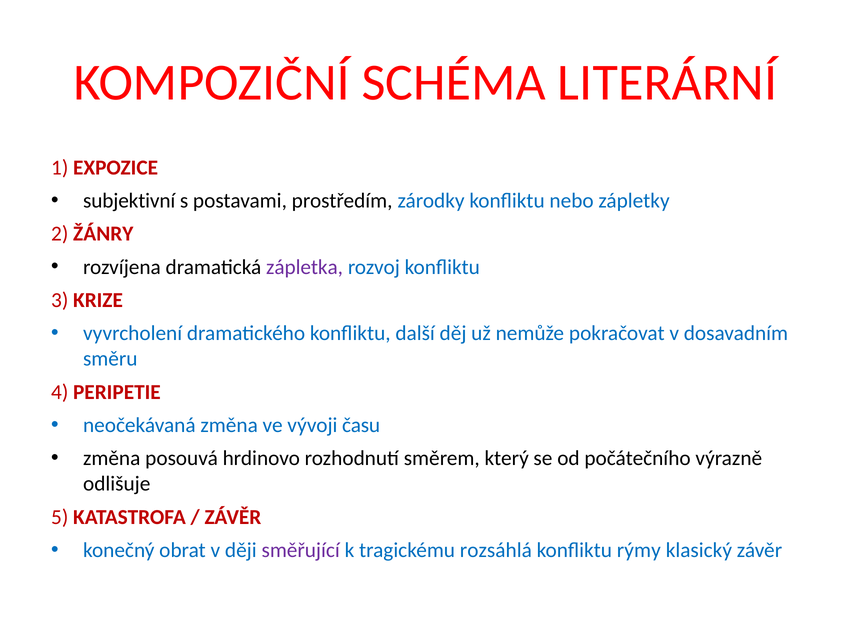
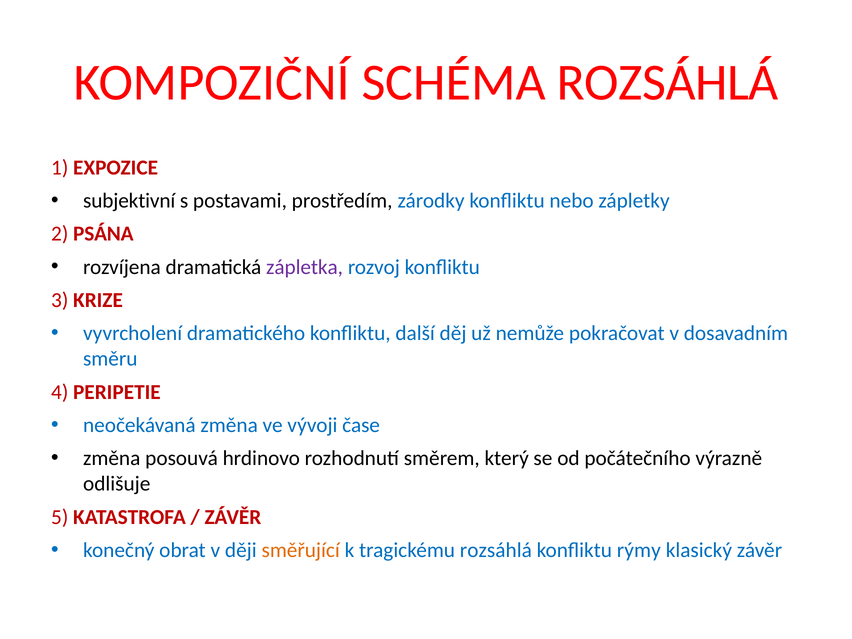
SCHÉMA LITERÁRNÍ: LITERÁRNÍ -> ROZSÁHLÁ
ŽÁNRY: ŽÁNRY -> PSÁNA
času: času -> čase
směřující colour: purple -> orange
